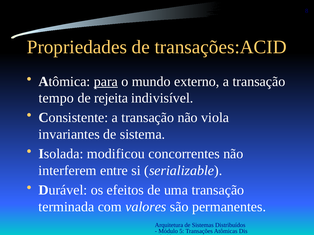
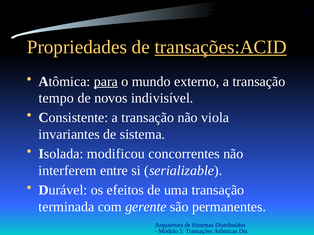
transações:ACID underline: none -> present
rejeita: rejeita -> novos
valores: valores -> gerente
